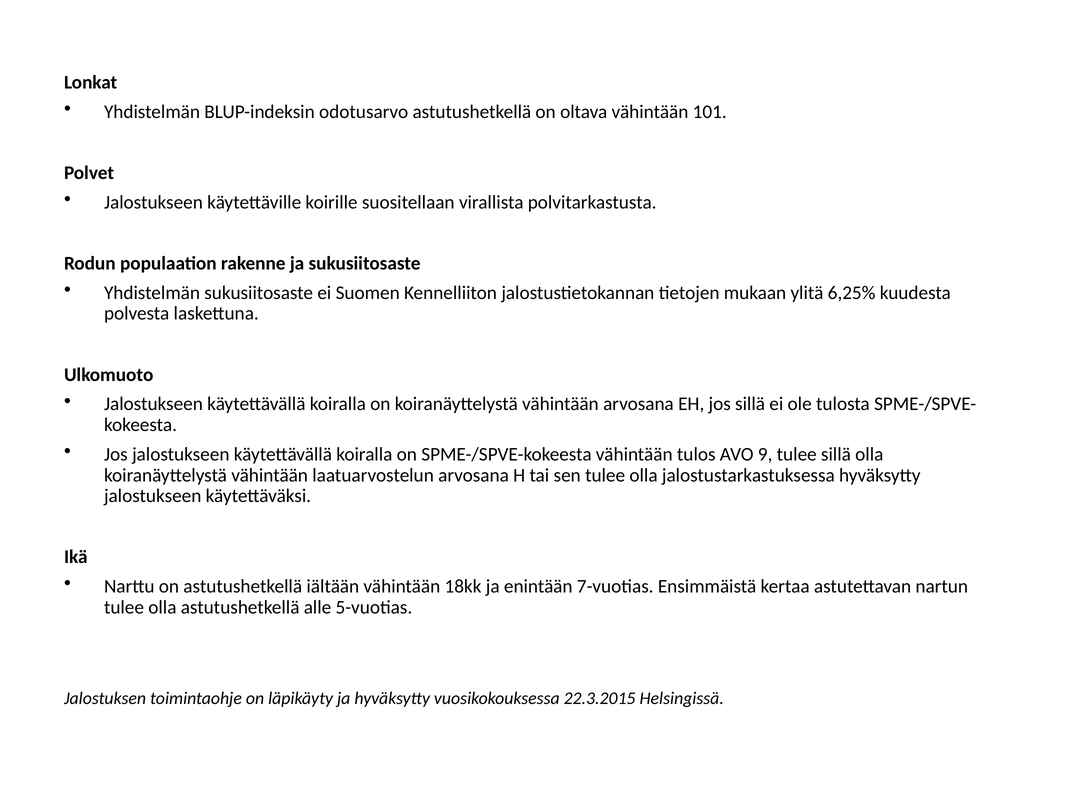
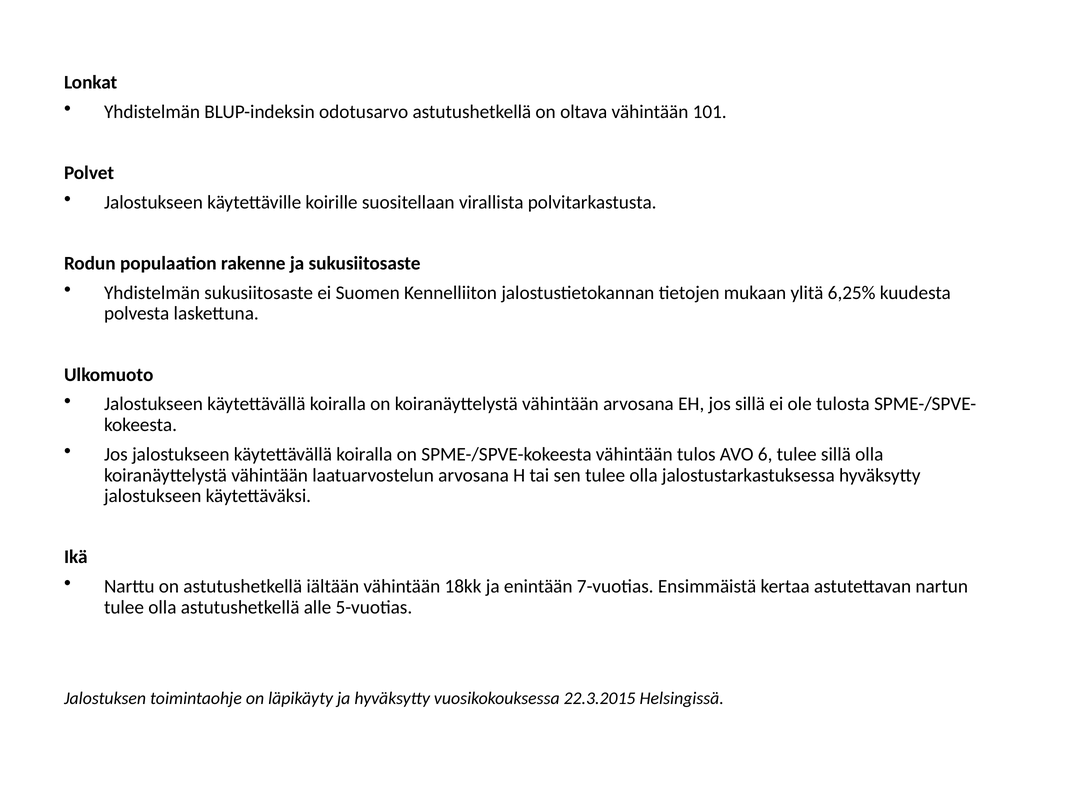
9: 9 -> 6
